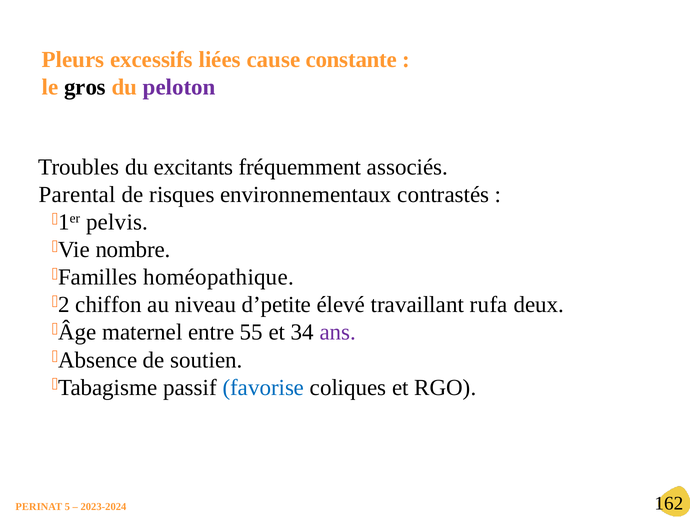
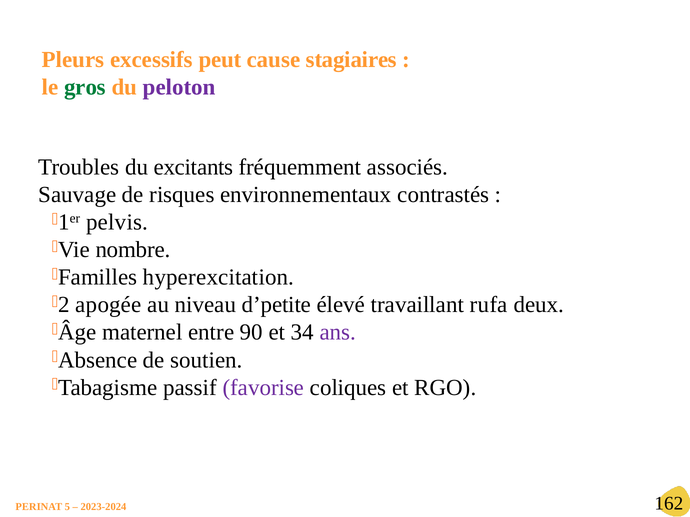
liées: liées -> peut
constante: constante -> stagiaires
gros colour: black -> green
Parental: Parental -> Sauvage
homéopathique: homéopathique -> hyperexcitation
chiffon: chiffon -> apogée
55: 55 -> 90
favorise colour: blue -> purple
